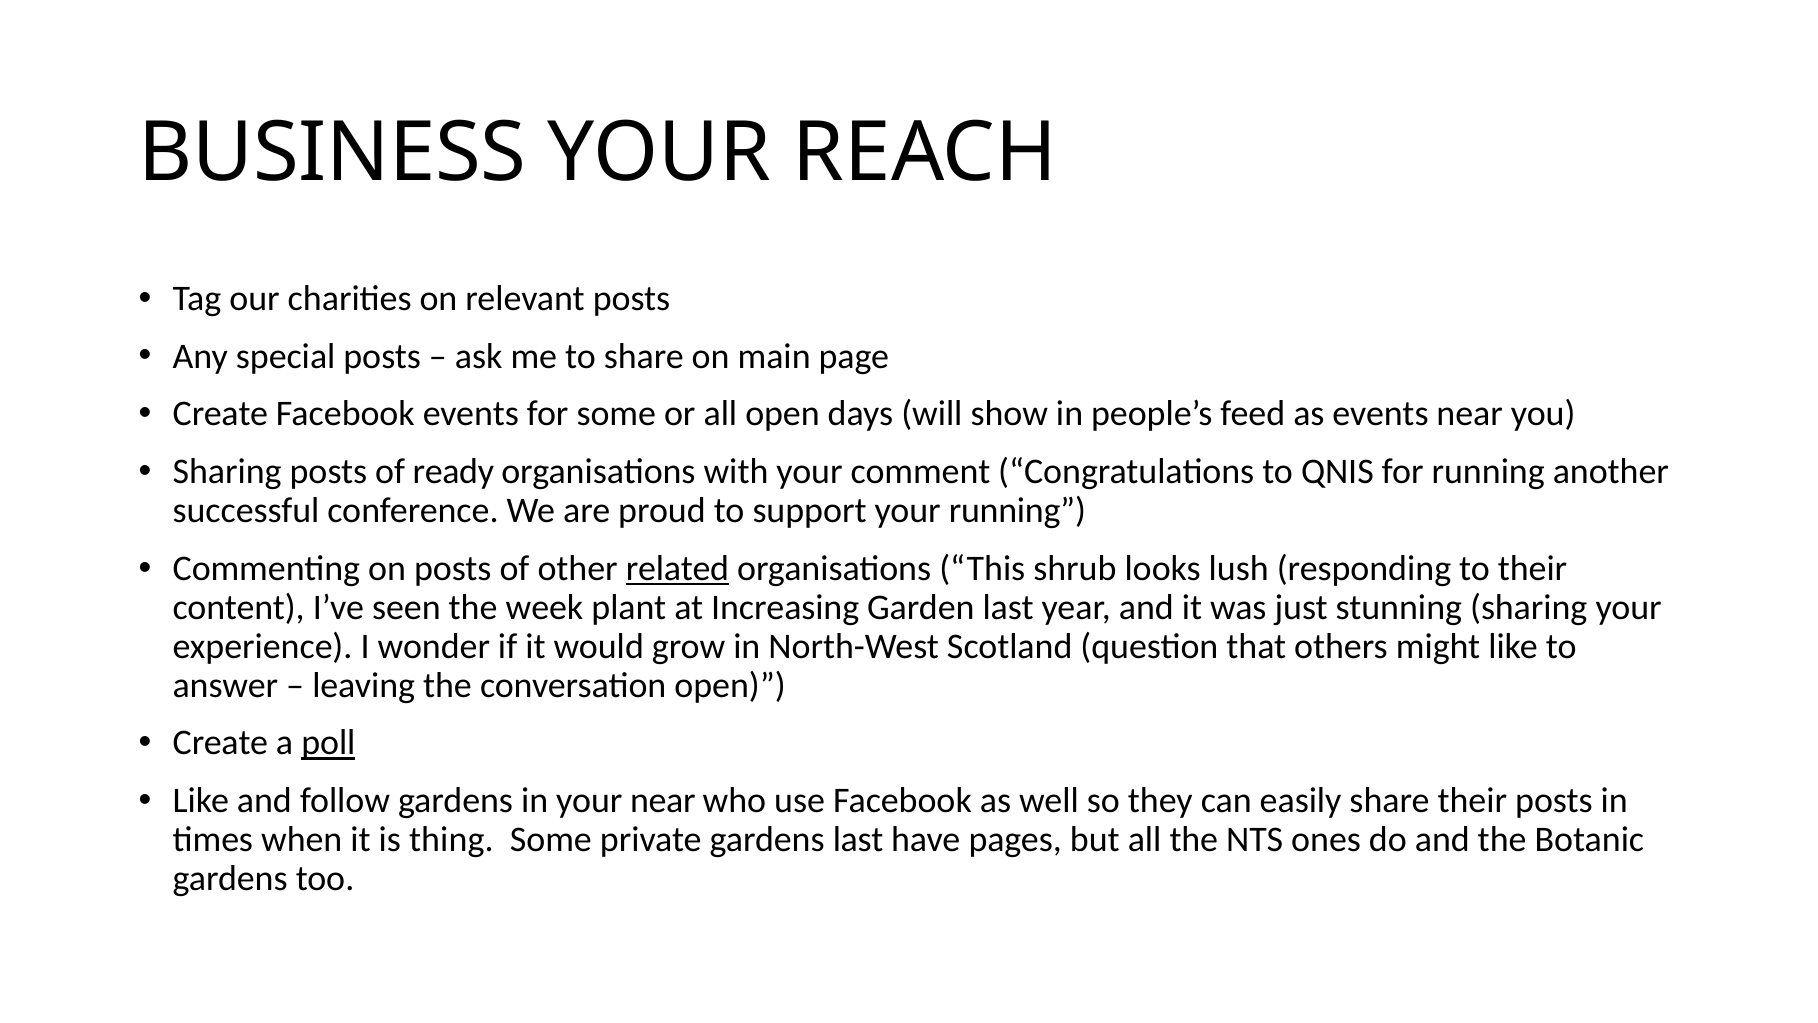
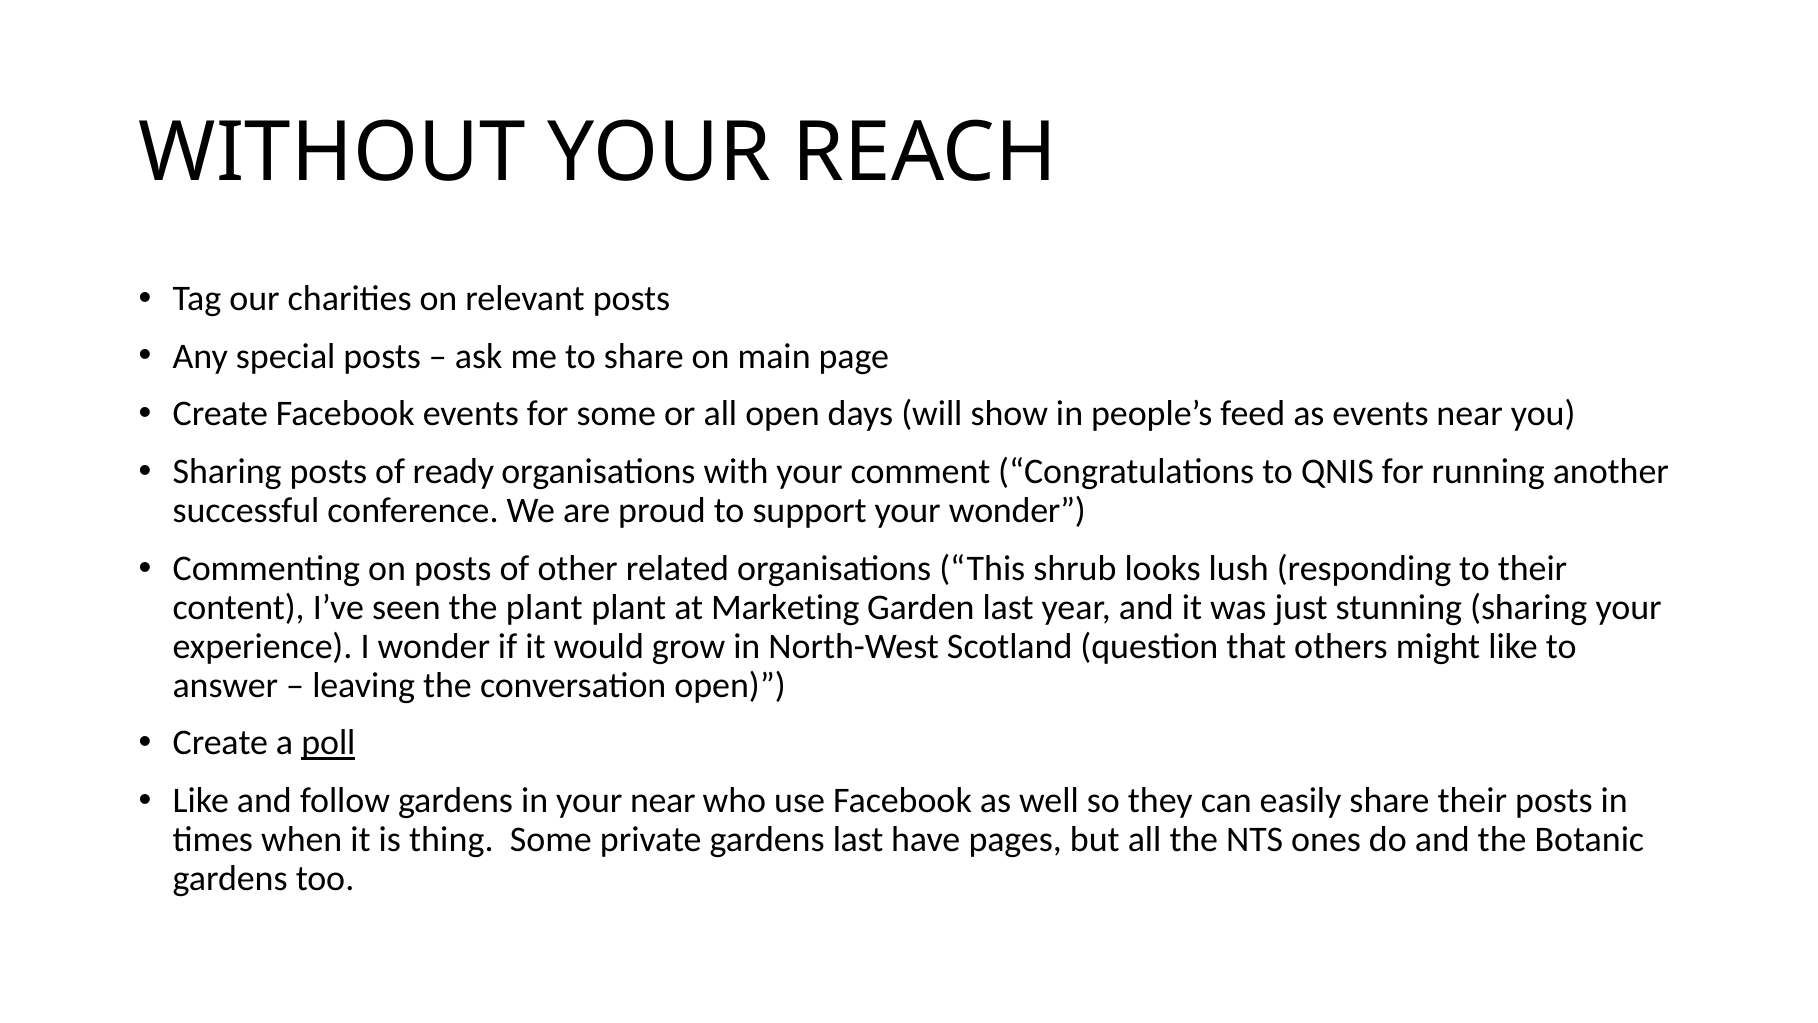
BUSINESS: BUSINESS -> WITHOUT
your running: running -> wonder
related underline: present -> none
the week: week -> plant
Increasing: Increasing -> Marketing
